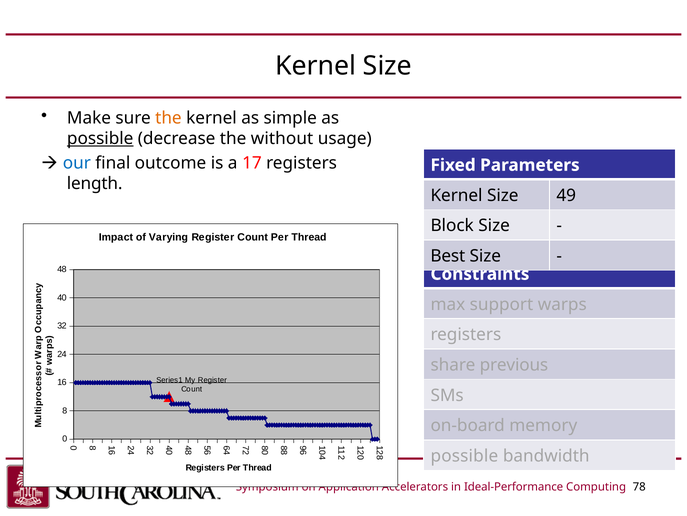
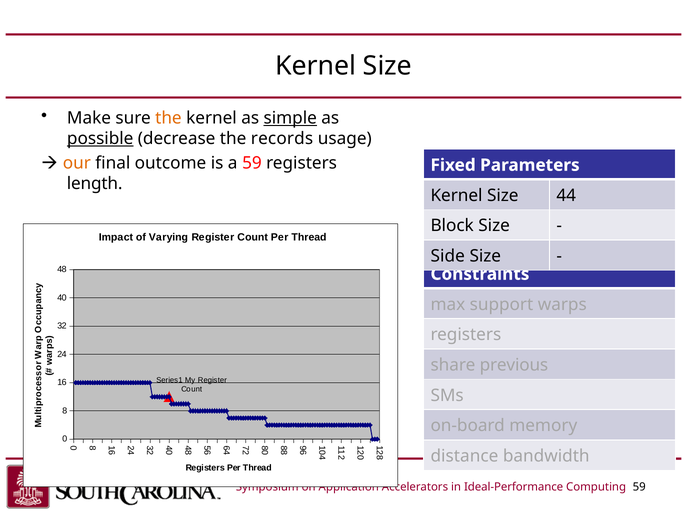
simple underline: none -> present
without: without -> records
our colour: blue -> orange
a 17: 17 -> 59
49: 49 -> 44
Best: Best -> Side
possible at (464, 455): possible -> distance
Computing 78: 78 -> 59
